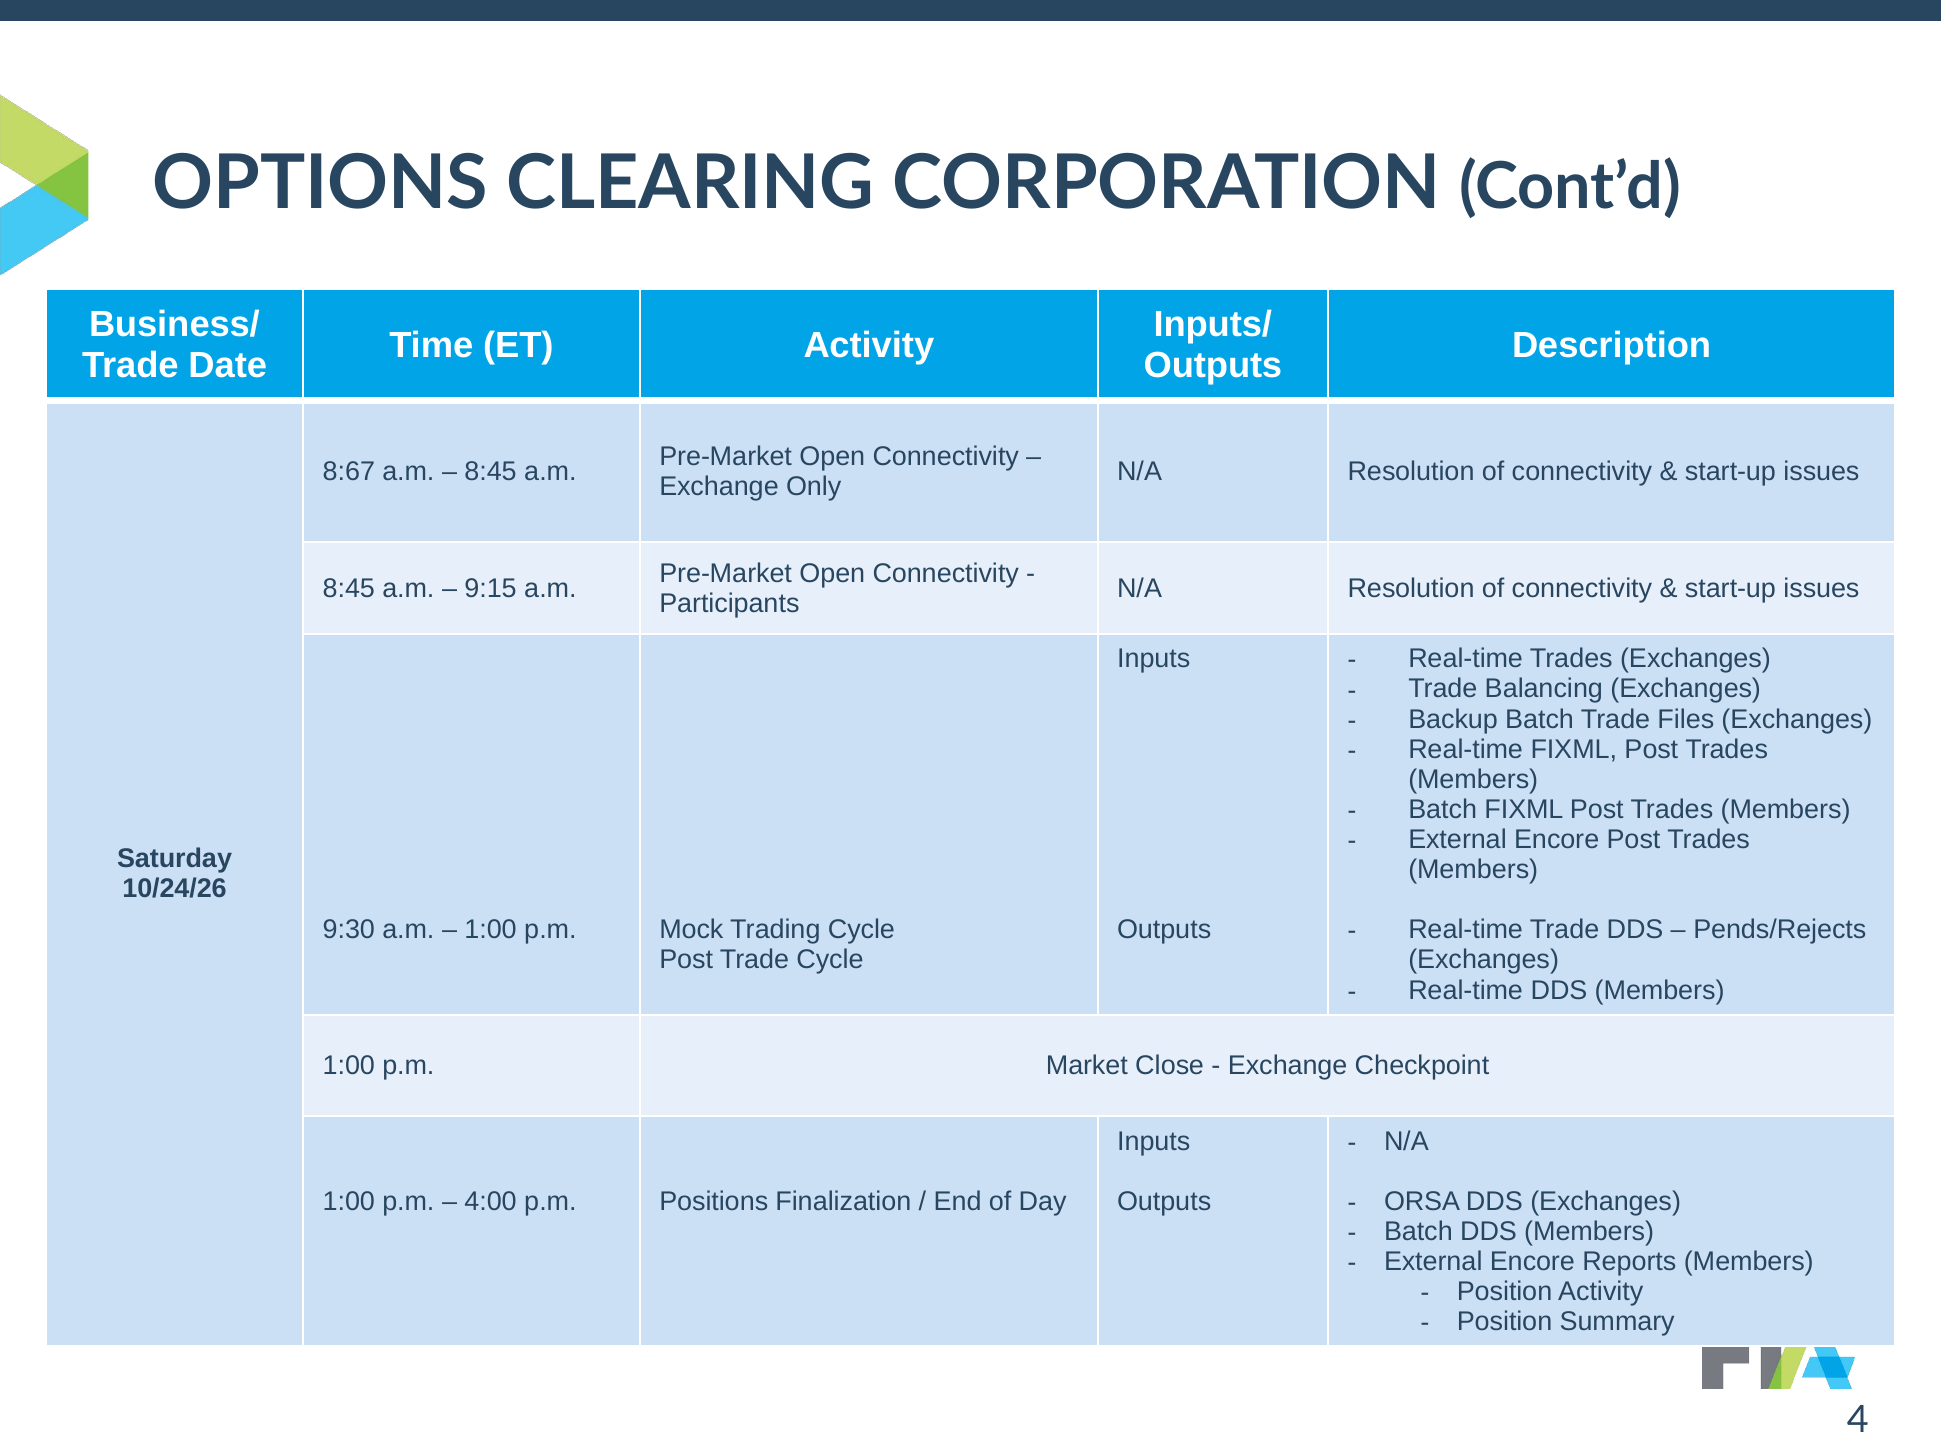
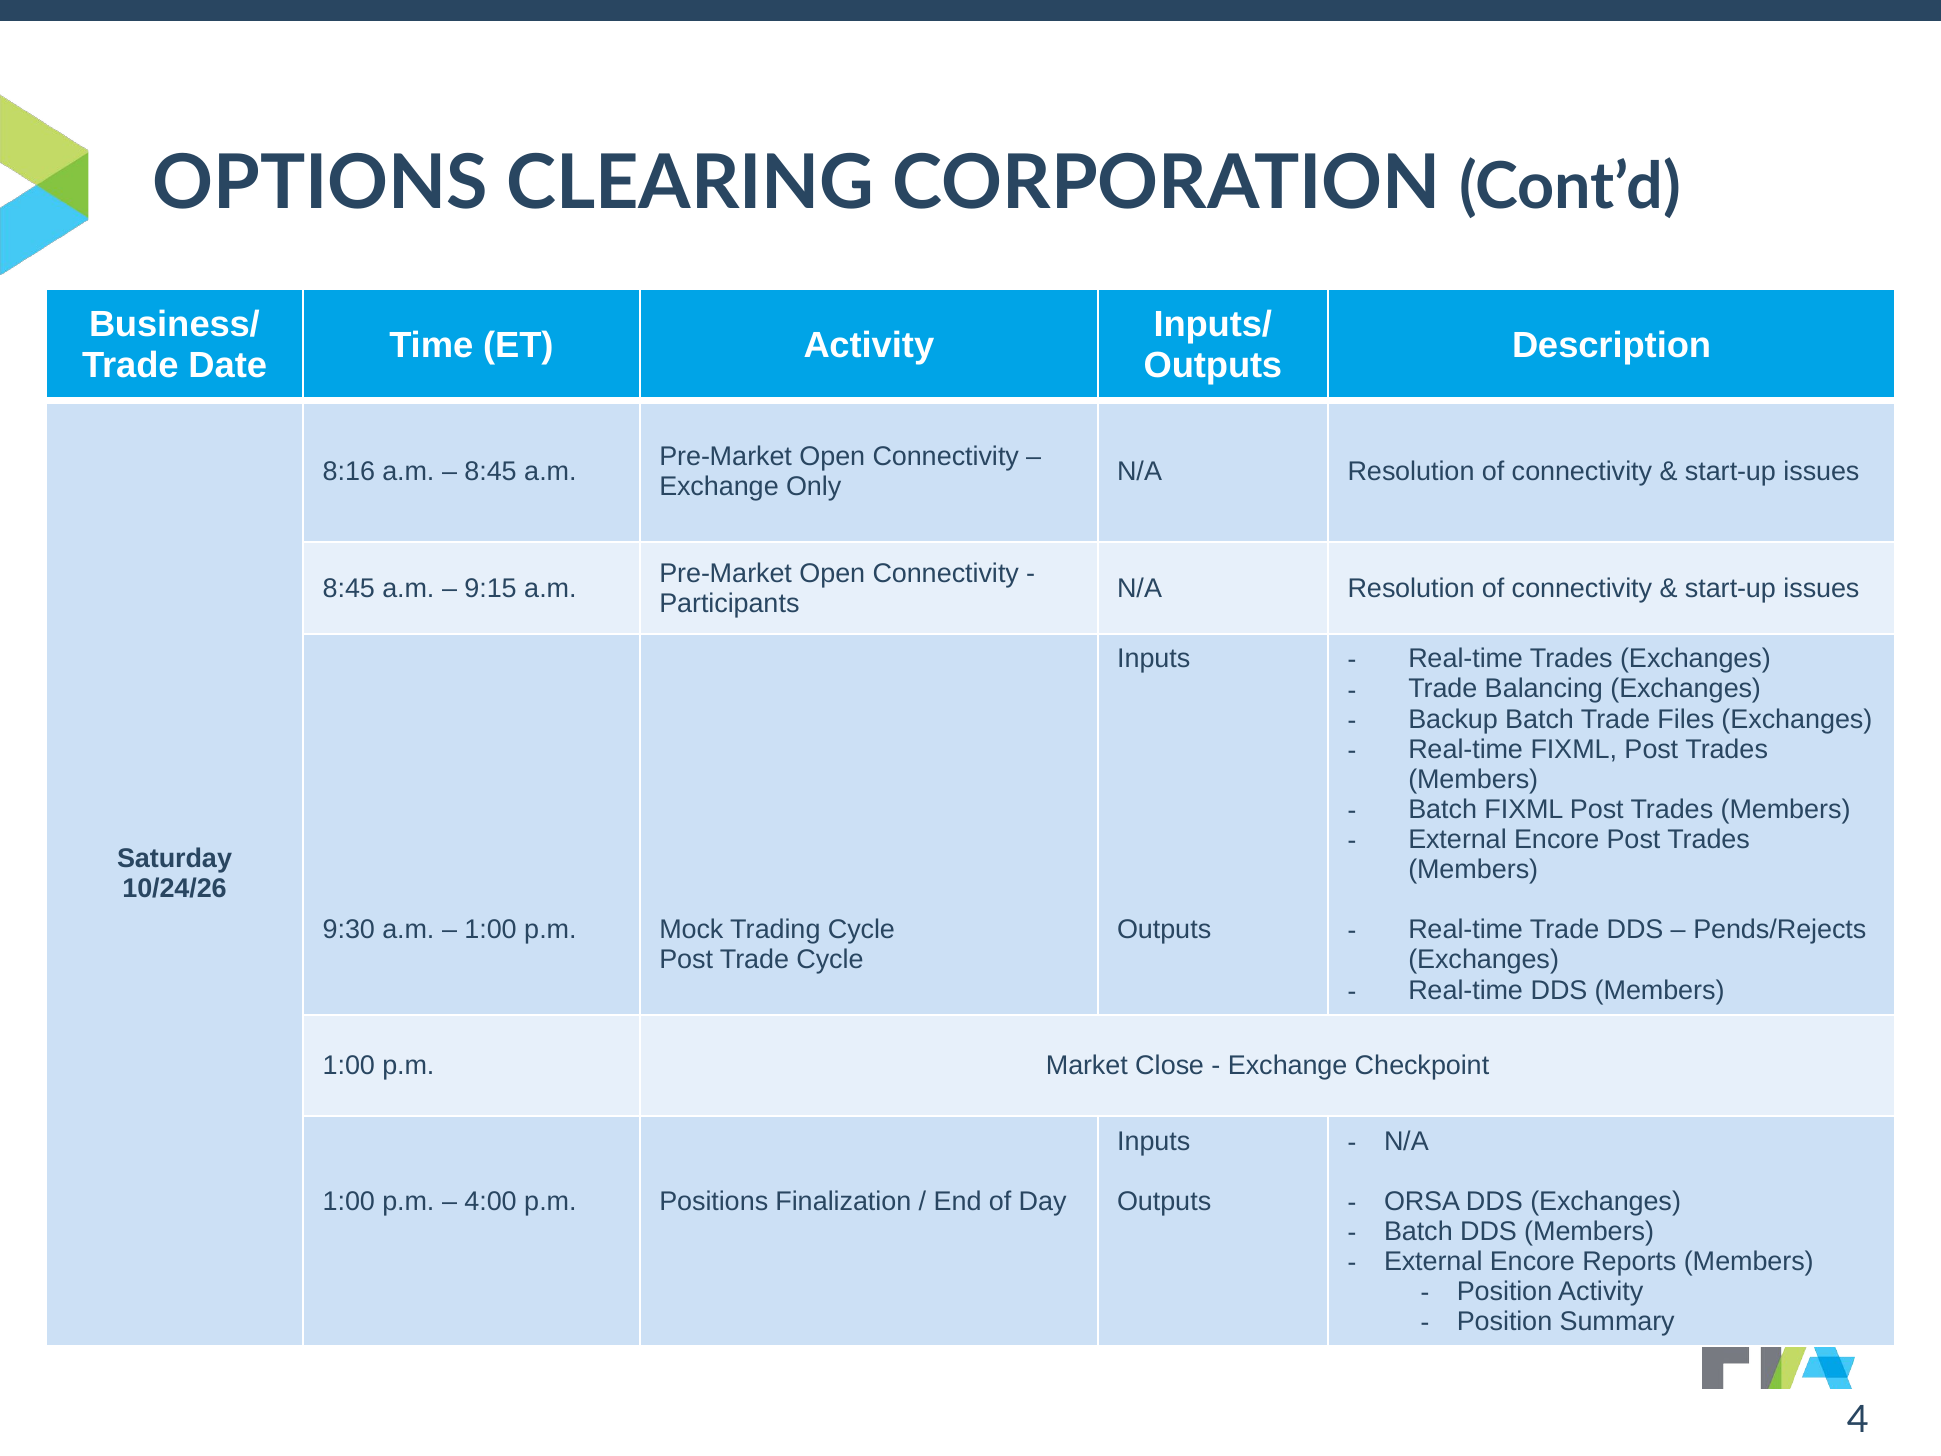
8:67: 8:67 -> 8:16
